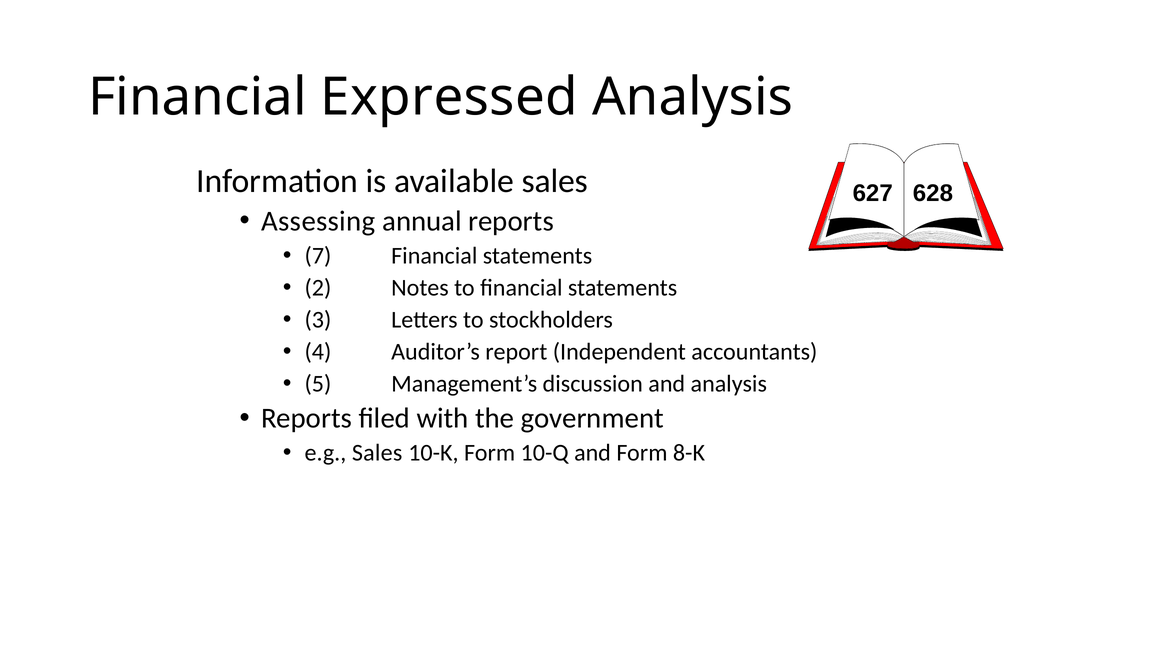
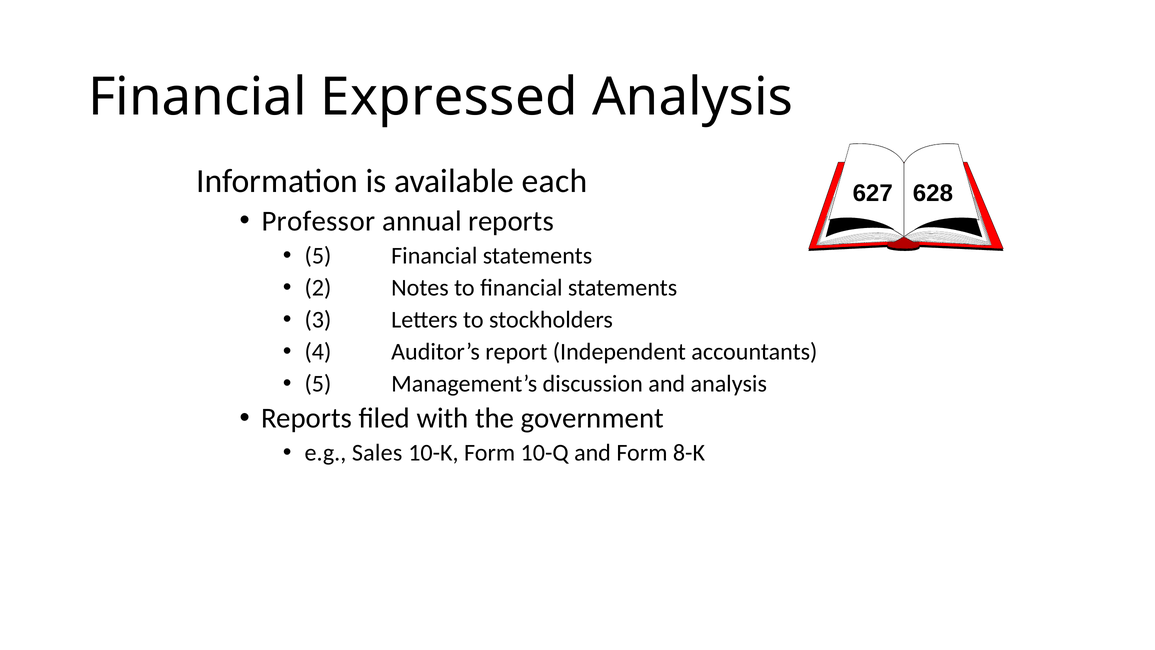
available sales: sales -> each
Assessing: Assessing -> Professor
7 at (318, 256): 7 -> 5
